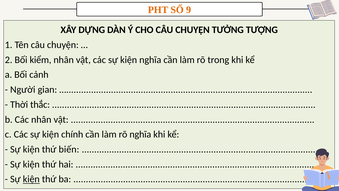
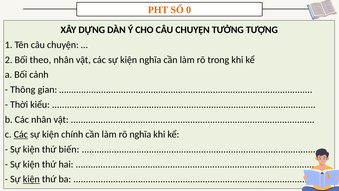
9: 9 -> 0
kiểm: kiểm -> theo
Người: Người -> Thông
thắc: thắc -> kiểu
Các at (21, 134) underline: none -> present
